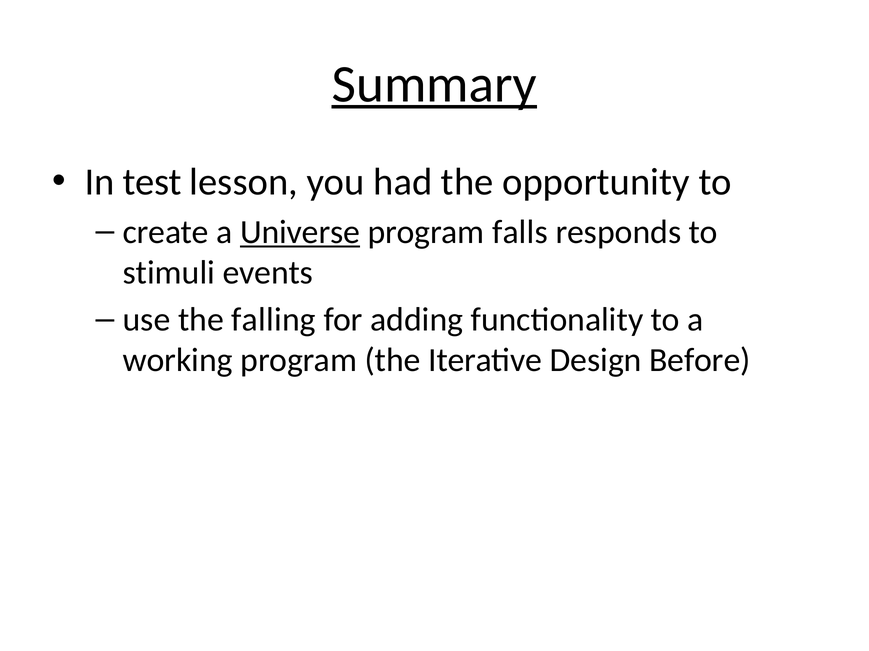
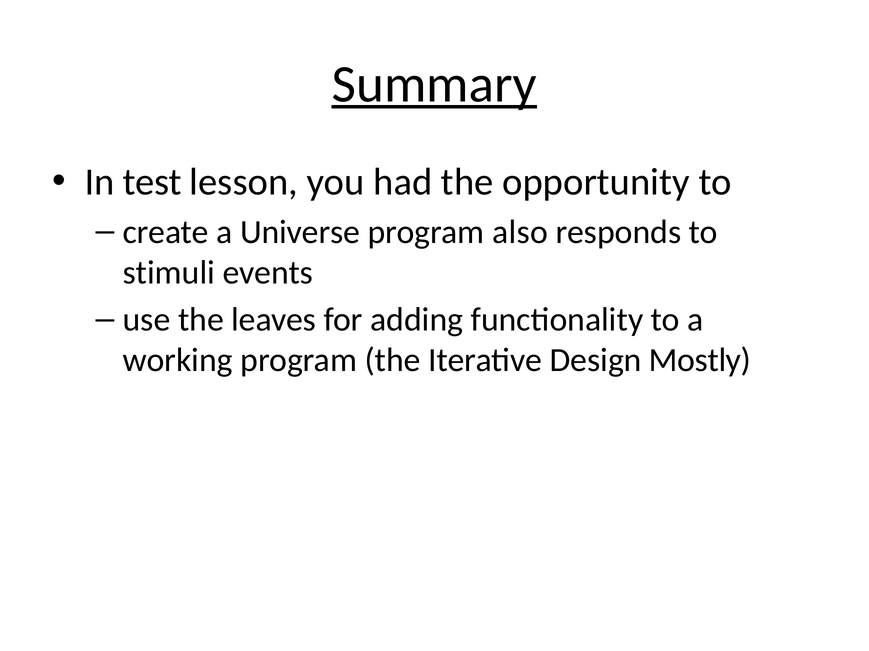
Universe underline: present -> none
falls: falls -> also
falling: falling -> leaves
Before: Before -> Mostly
